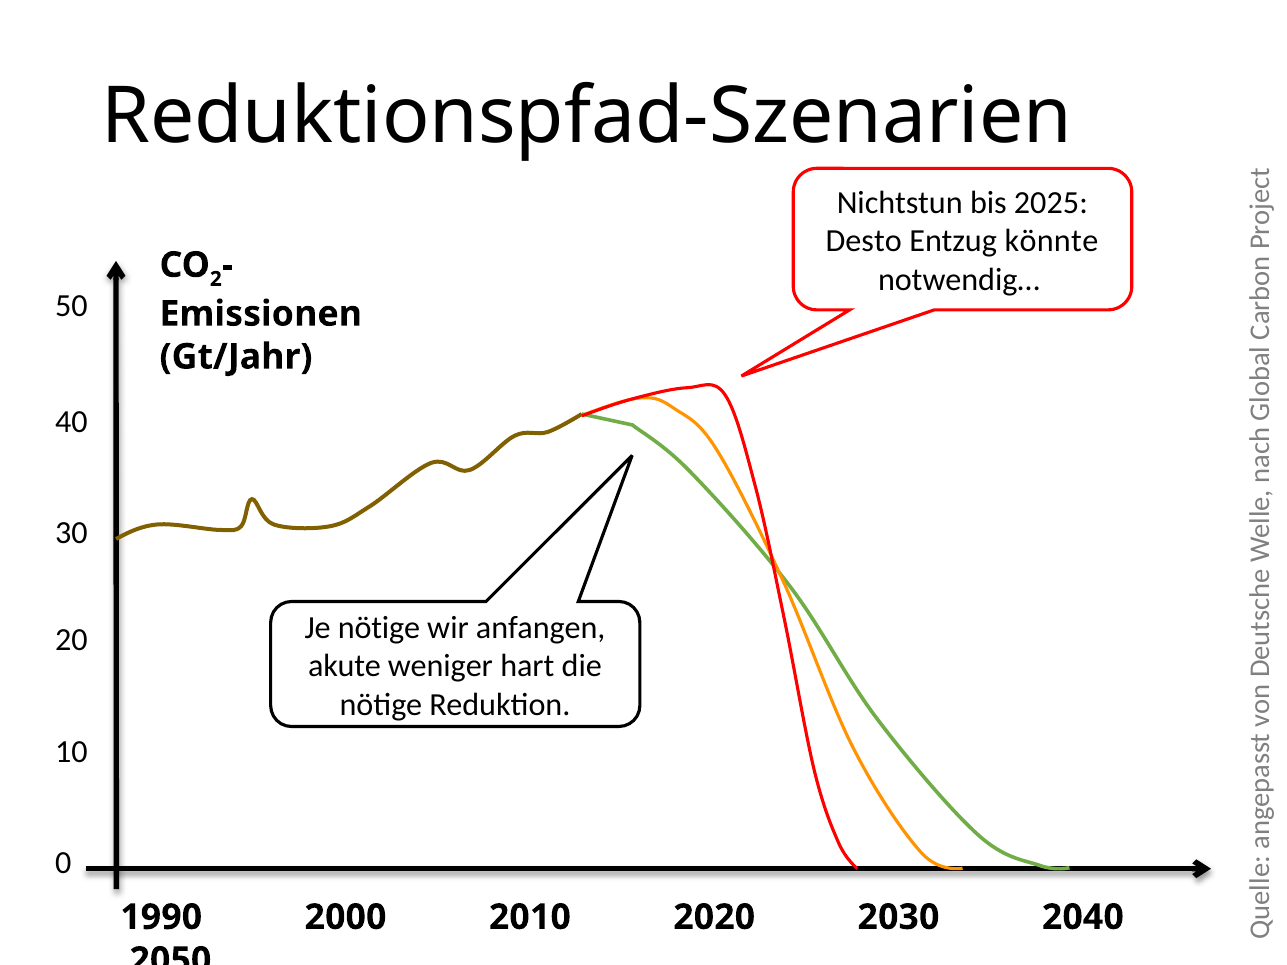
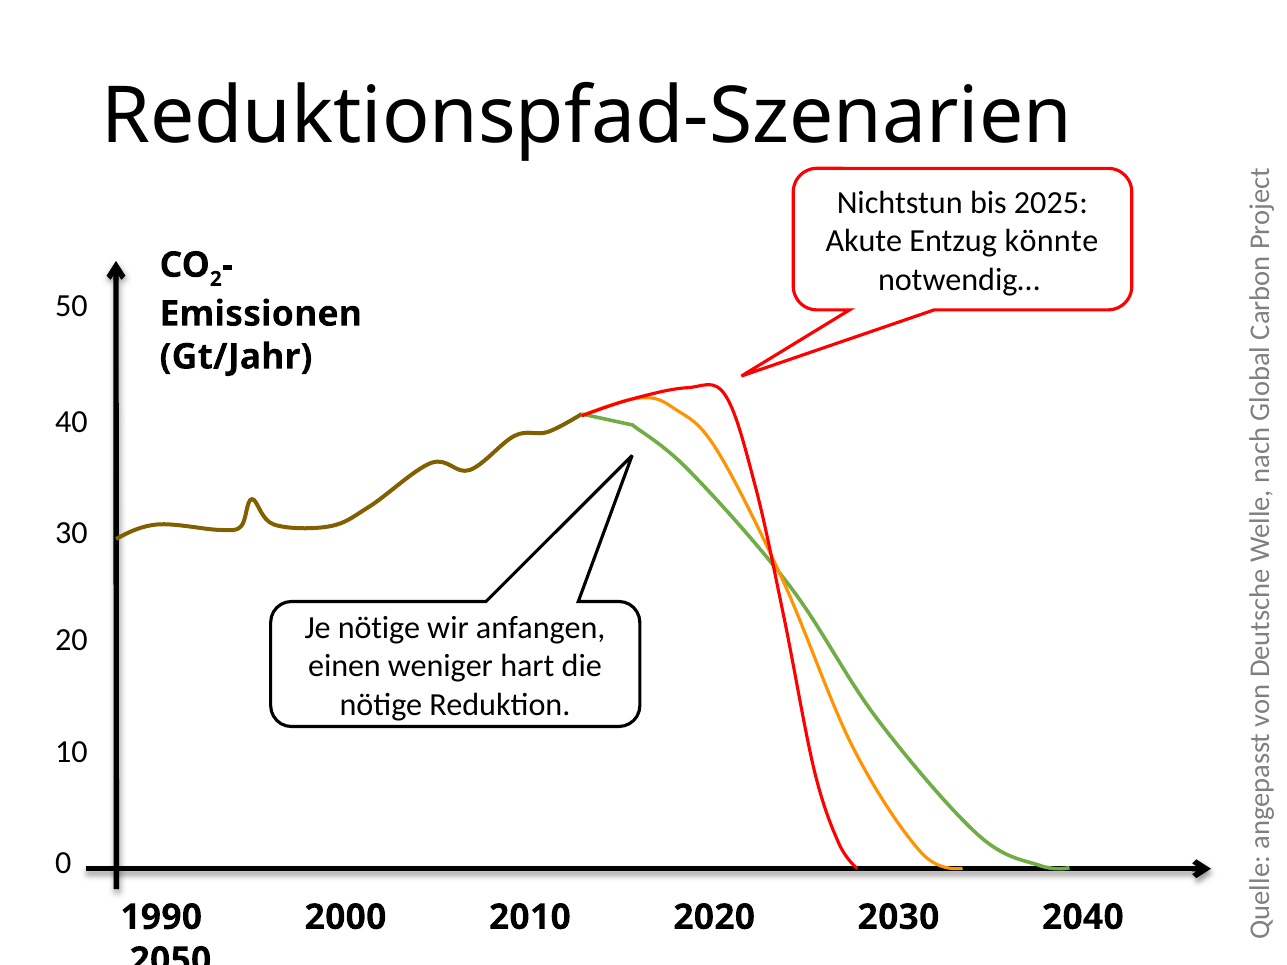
Desto: Desto -> Akute
akute: akute -> einen
